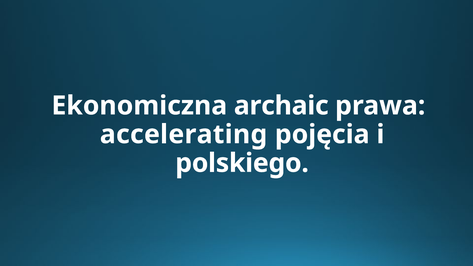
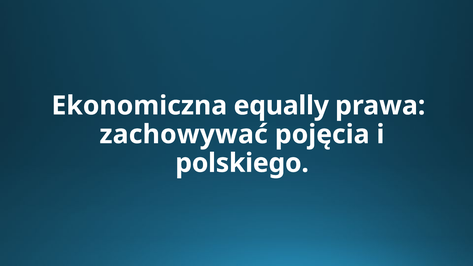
archaic: archaic -> equally
accelerating: accelerating -> zachowywać
